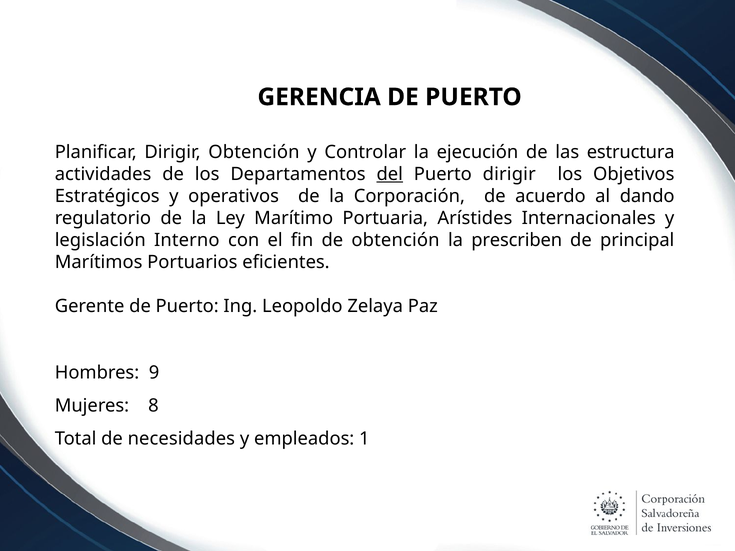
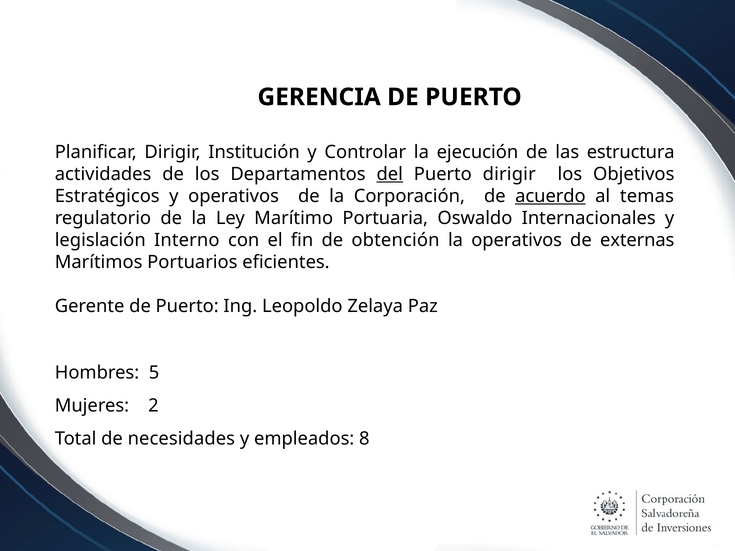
Dirigir Obtención: Obtención -> Institución
acuerdo underline: none -> present
dando: dando -> temas
Arístides: Arístides -> Oswaldo
la prescriben: prescriben -> operativos
principal: principal -> externas
9: 9 -> 5
8: 8 -> 2
1: 1 -> 8
